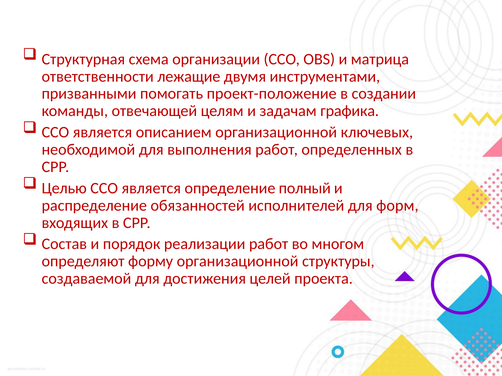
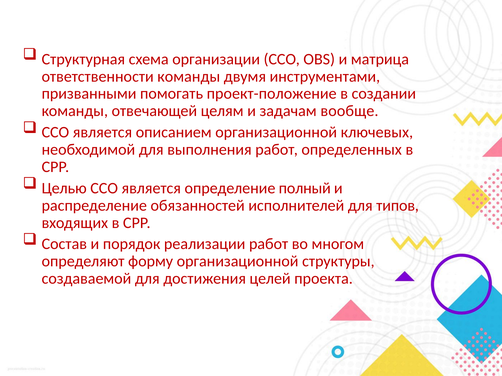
ответственности лежащие: лежащие -> команды
графика: графика -> вообще
форм: форм -> типов
